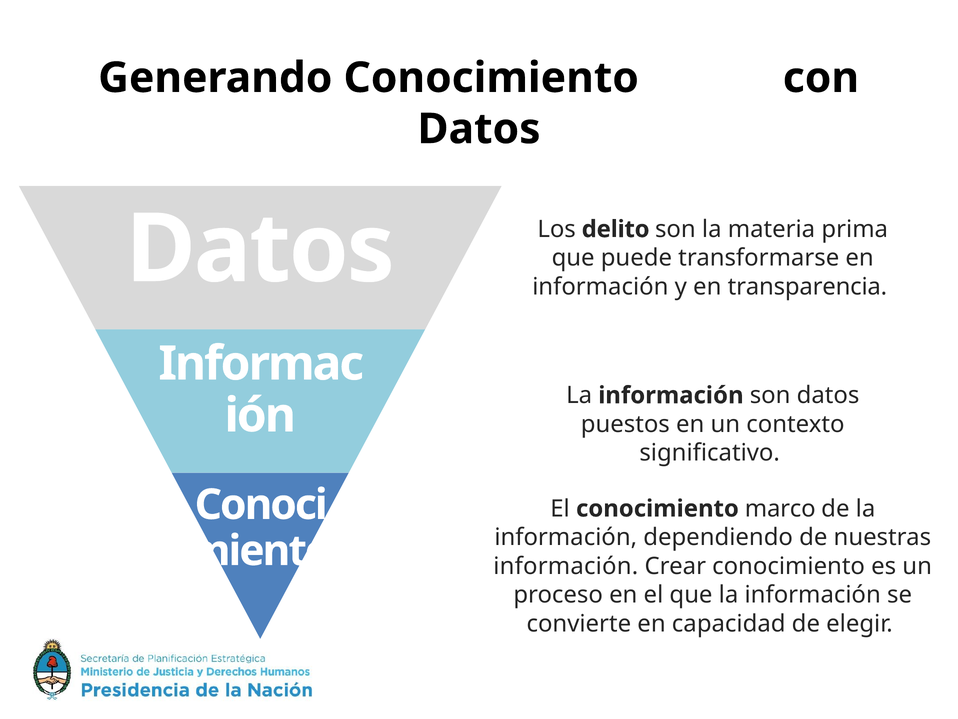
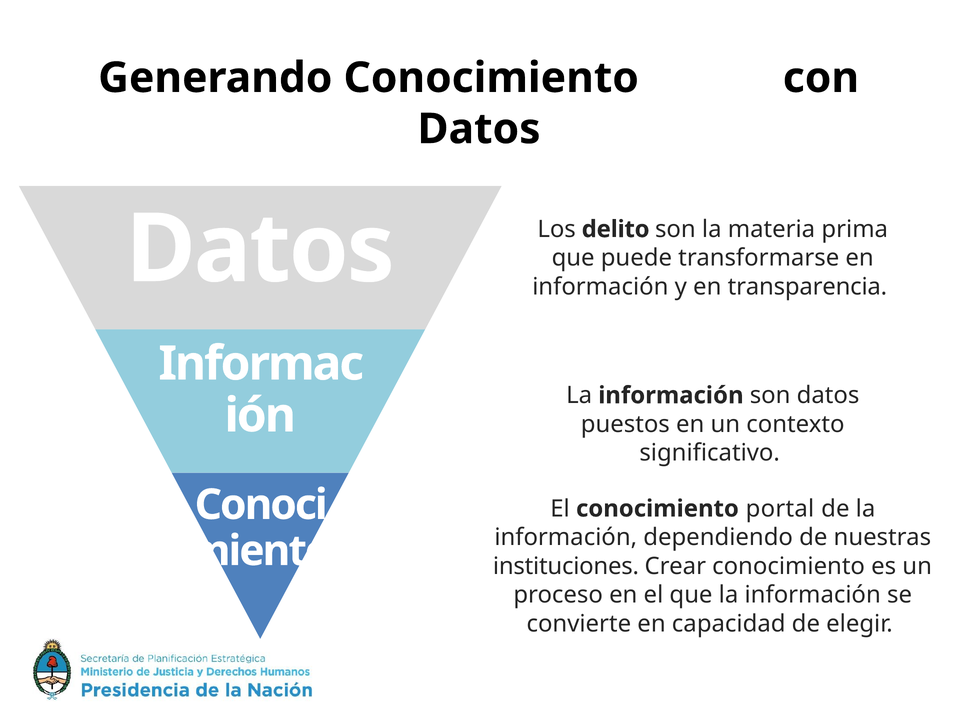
marco: marco -> portal
información at (566, 566): información -> instituciones
